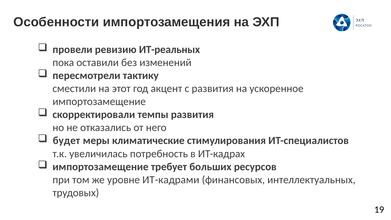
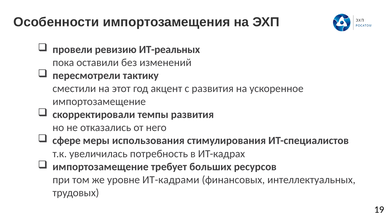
будет: будет -> сфере
климатические: климатические -> использования
